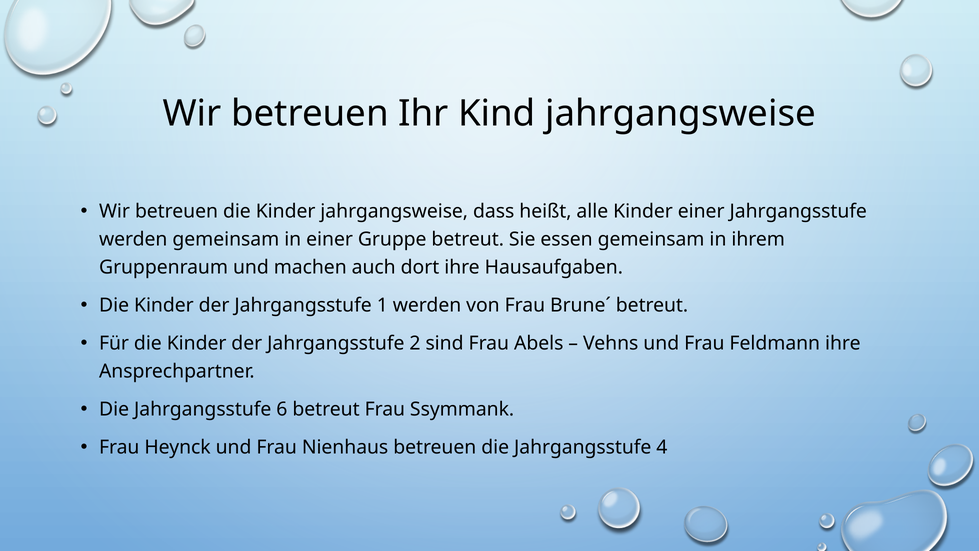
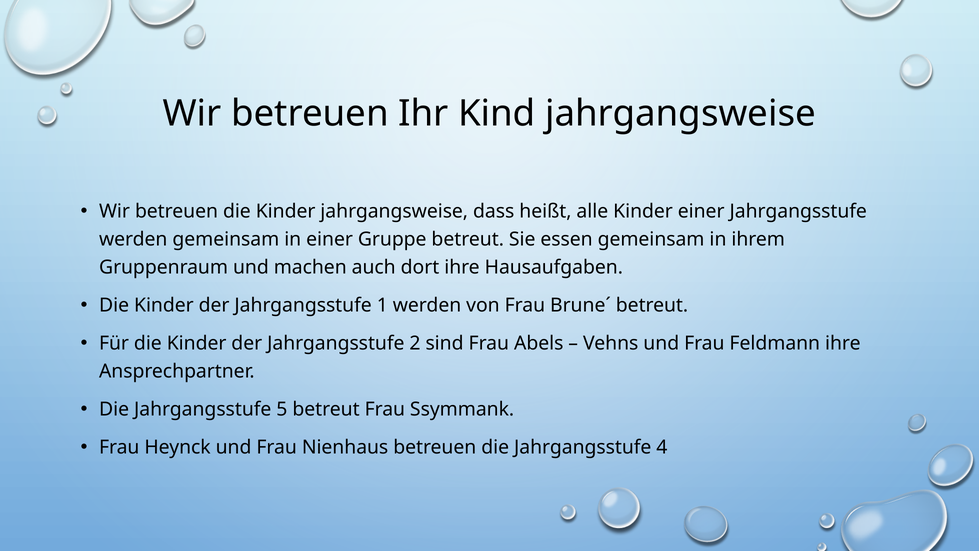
6: 6 -> 5
